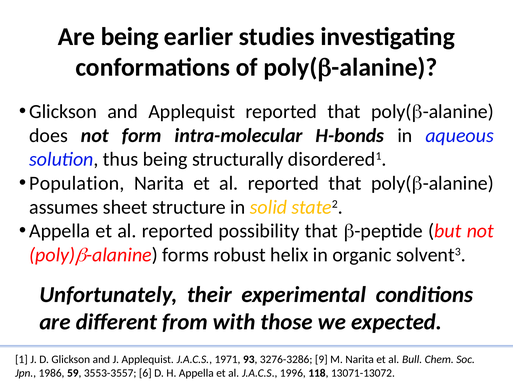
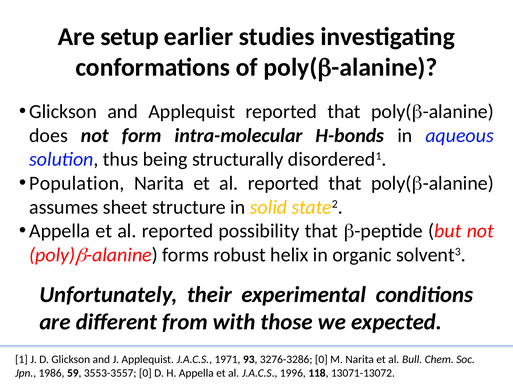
Are being: being -> setup
3276-3286 9: 9 -> 0
3553-3557 6: 6 -> 0
